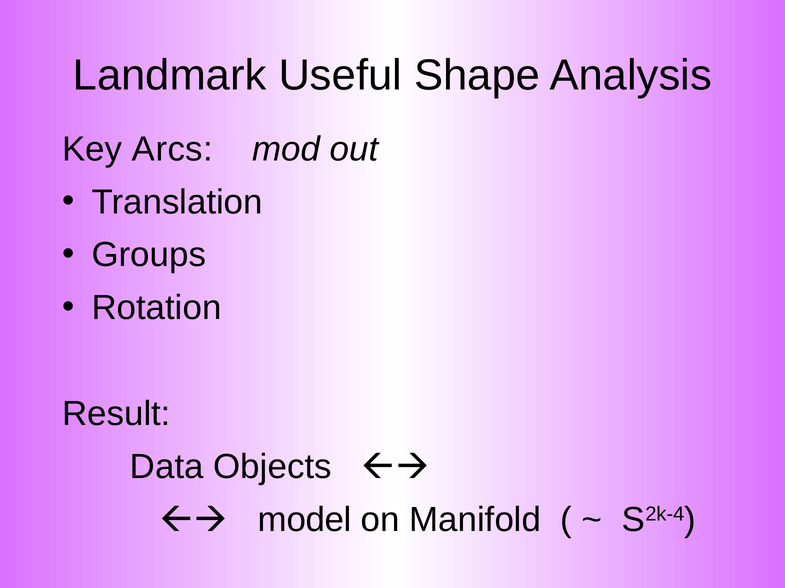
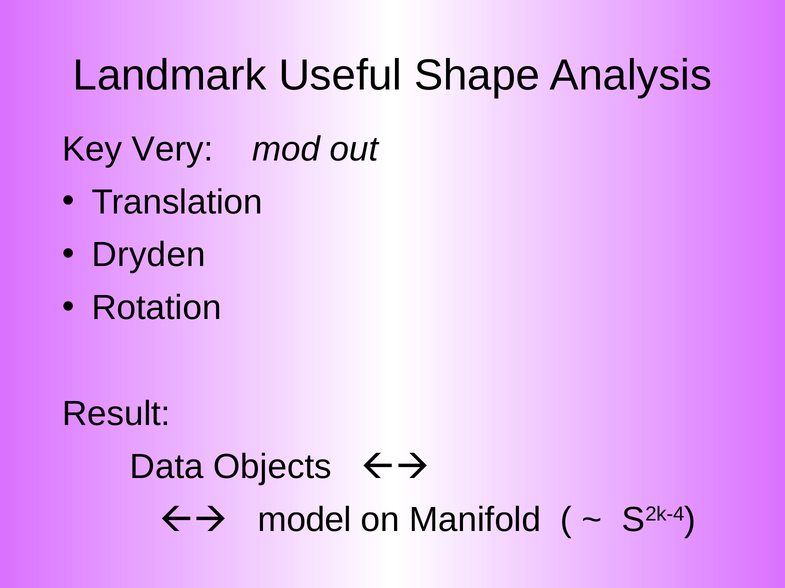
Arcs: Arcs -> Very
Groups: Groups -> Dryden
